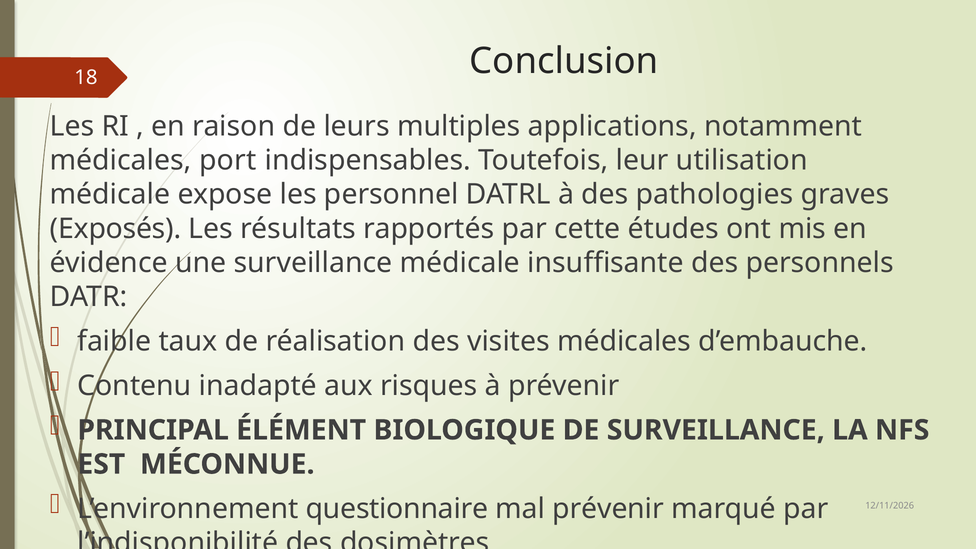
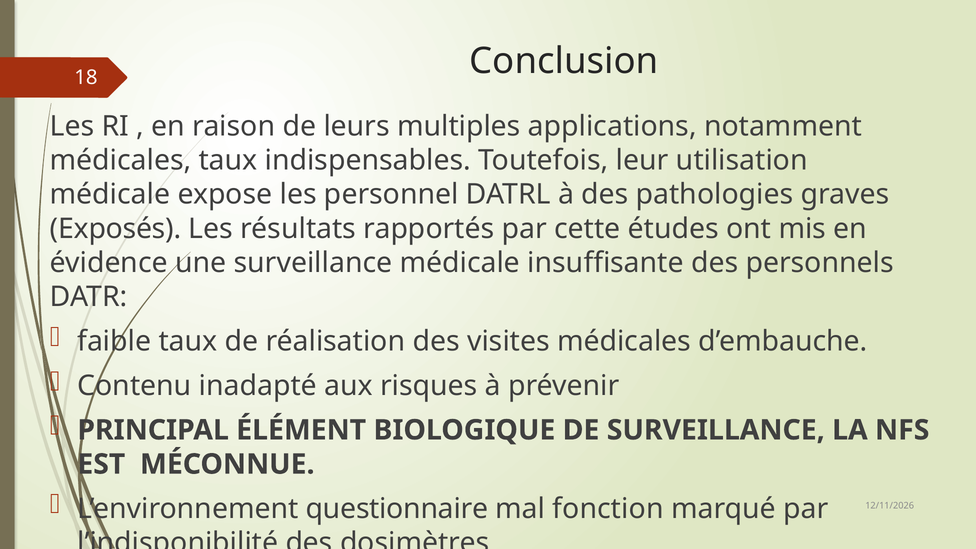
médicales port: port -> taux
mal prévenir: prévenir -> fonction
